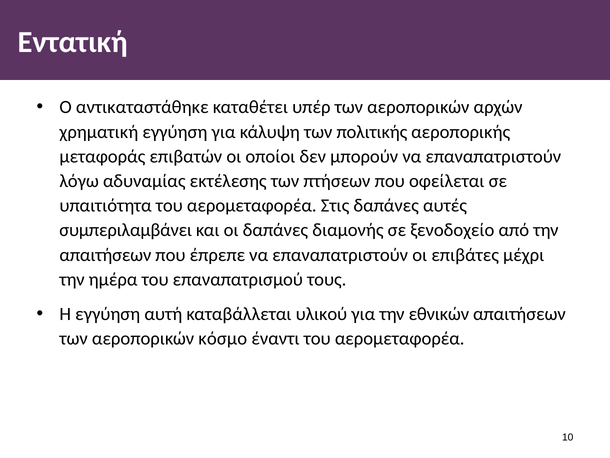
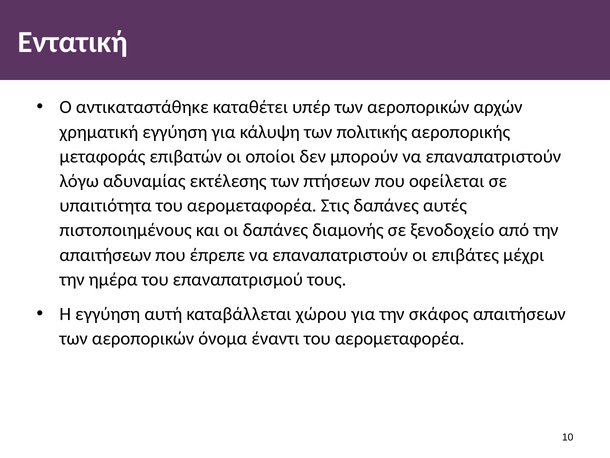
συμπεριλαμβάνει: συμπεριλαμβάνει -> πιστοποιημένους
υλικού: υλικού -> χώρου
εθνικών: εθνικών -> σκάφος
κόσμο: κόσμο -> όνομα
